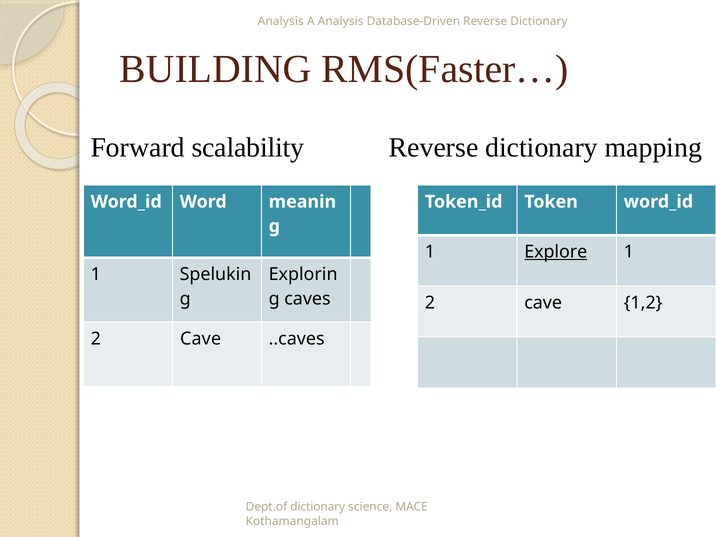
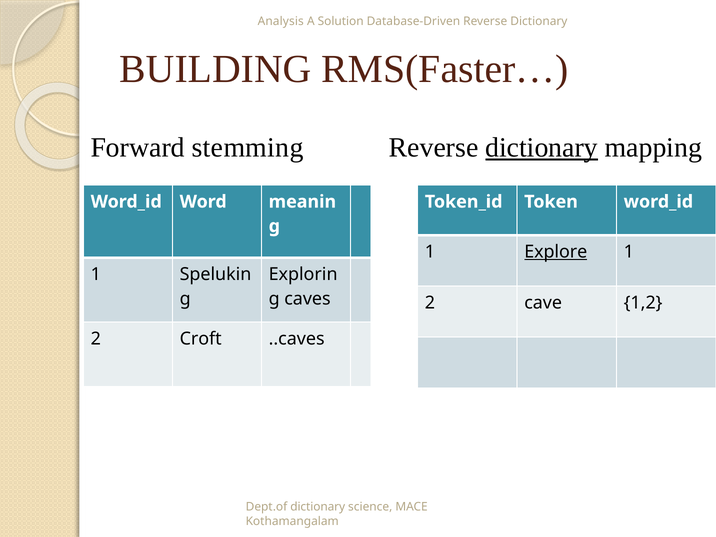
A Analysis: Analysis -> Solution
scalability: scalability -> stemming
dictionary at (542, 147) underline: none -> present
Cave at (201, 339): Cave -> Croft
